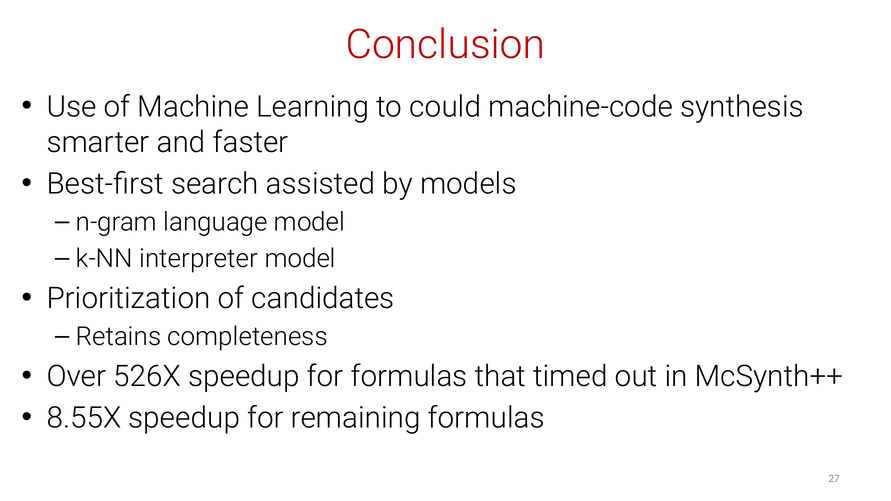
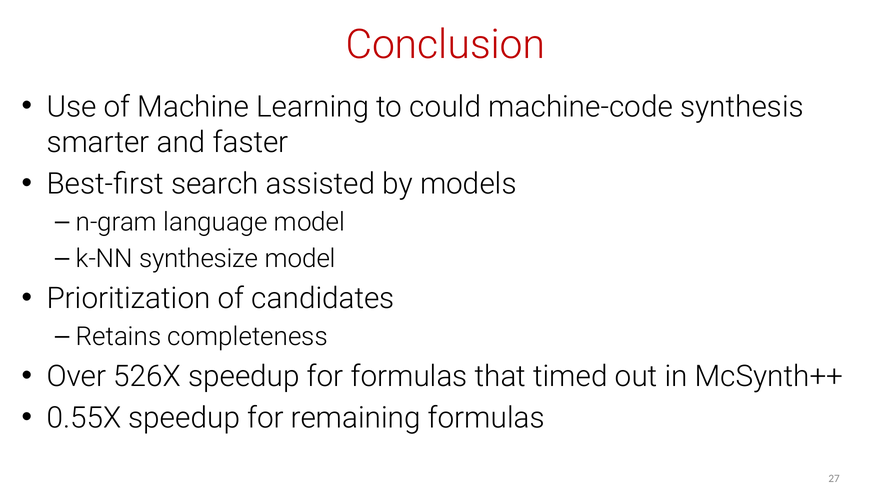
interpreter: interpreter -> synthesize
8.55X: 8.55X -> 0.55X
